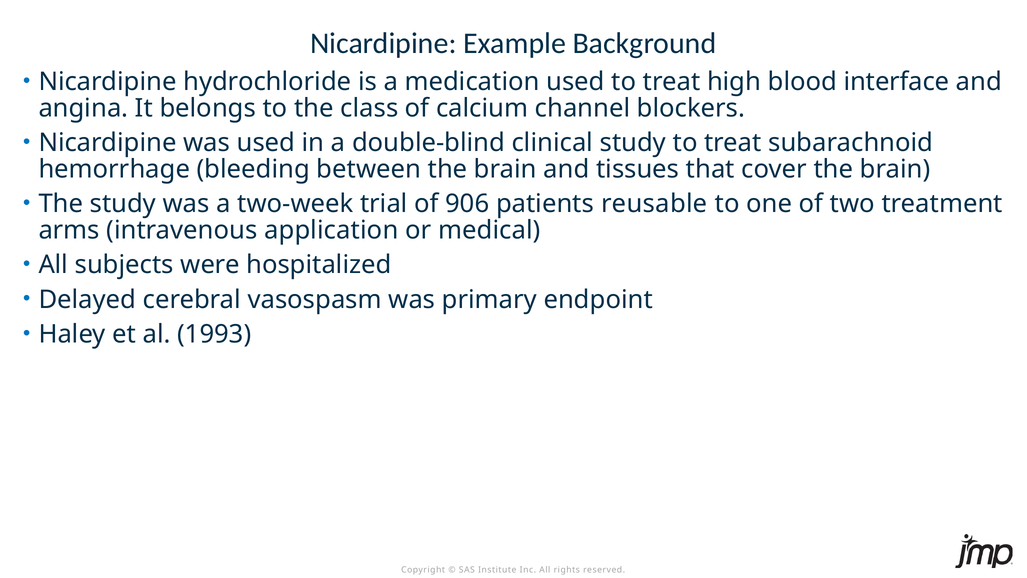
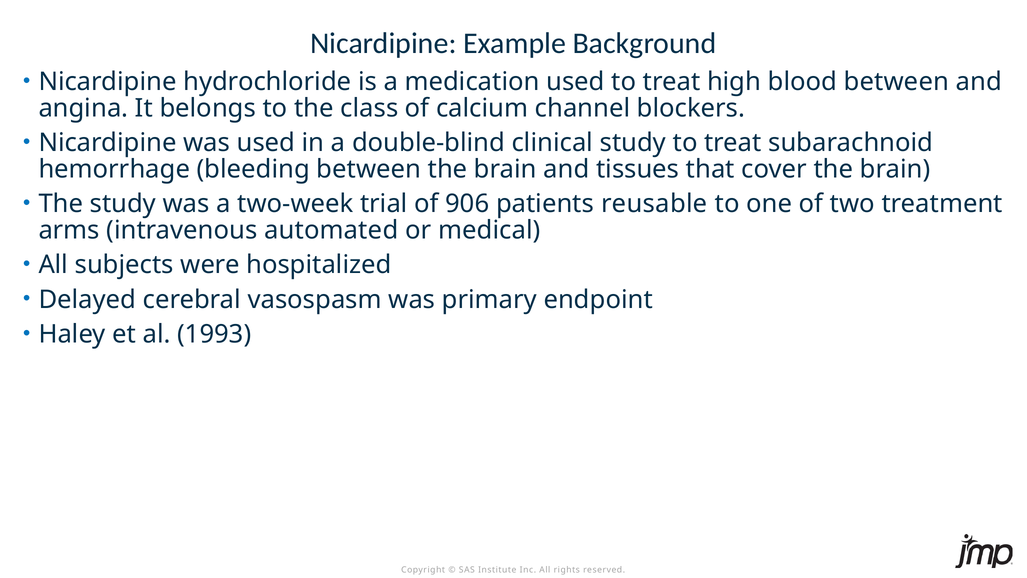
blood interface: interface -> between
application: application -> automated
